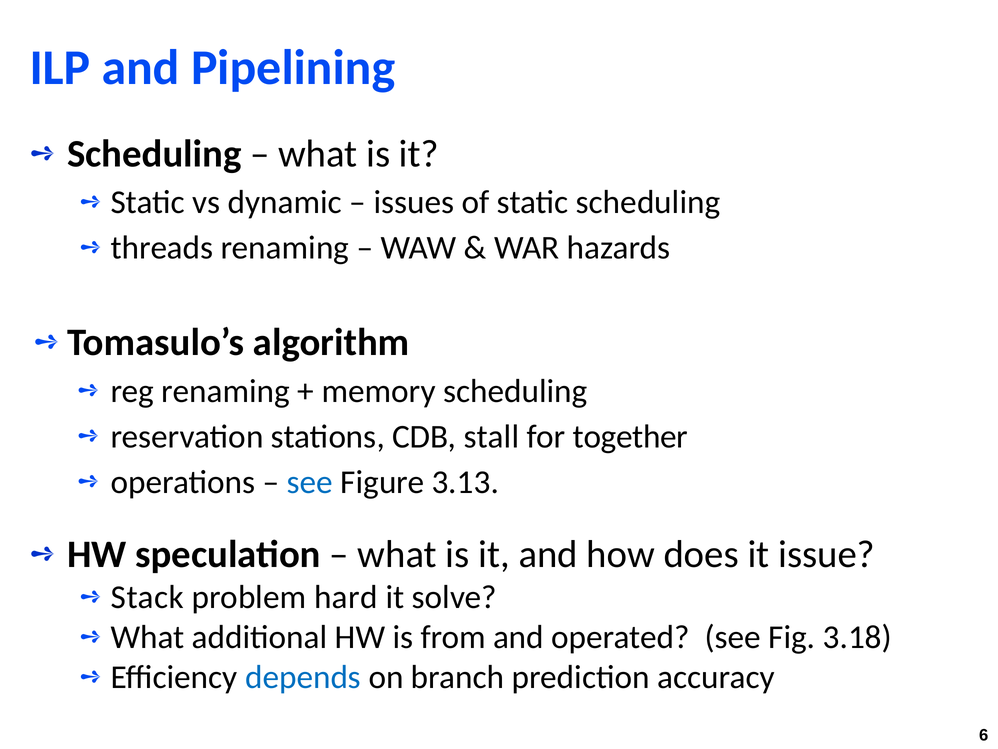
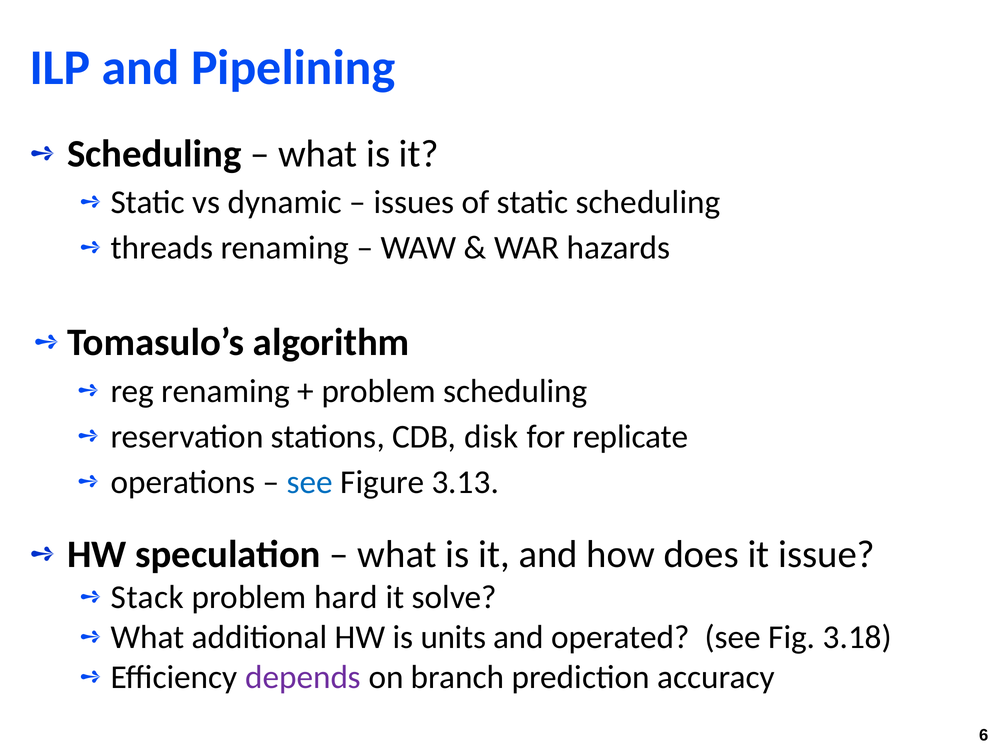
memory at (379, 391): memory -> problem
stall: stall -> disk
together: together -> replicate
from: from -> units
depends colour: blue -> purple
